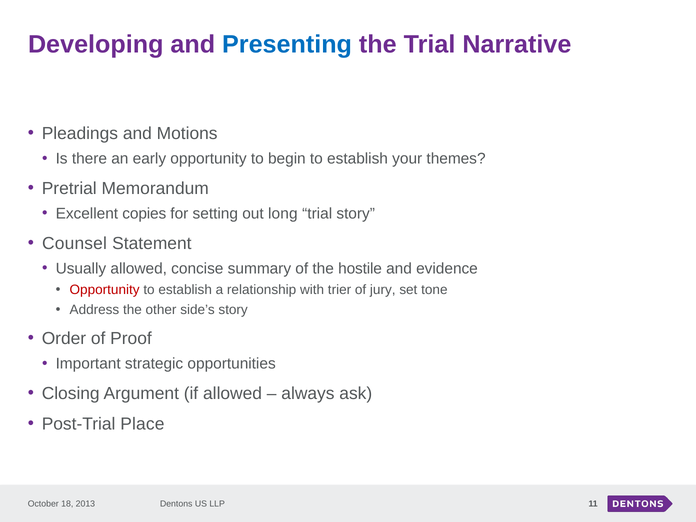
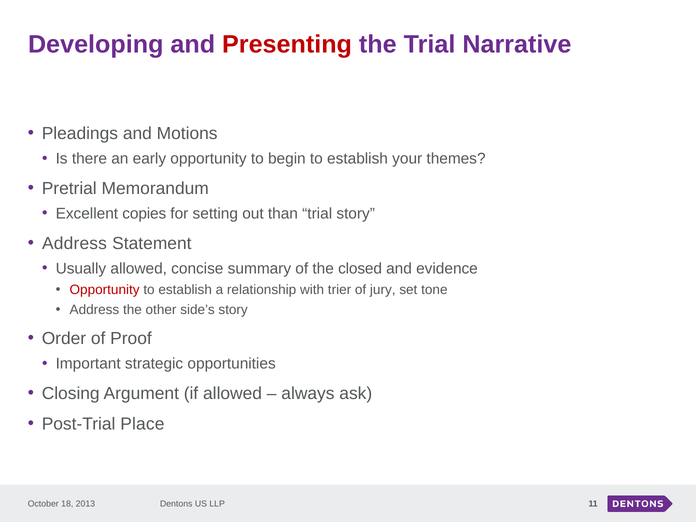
Presenting colour: blue -> red
long: long -> than
Counsel at (75, 243): Counsel -> Address
hostile: hostile -> closed
